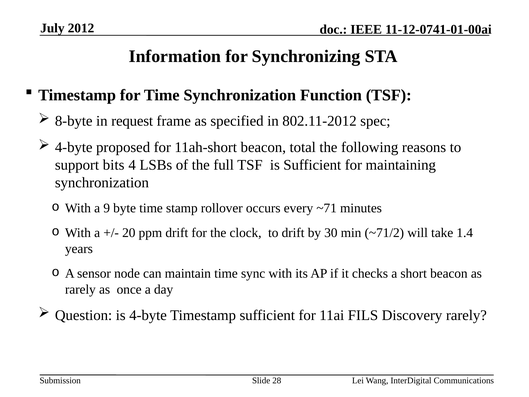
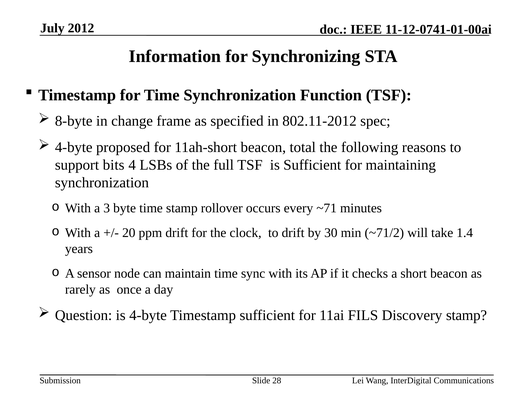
request: request -> change
9: 9 -> 3
Discovery rarely: rarely -> stamp
